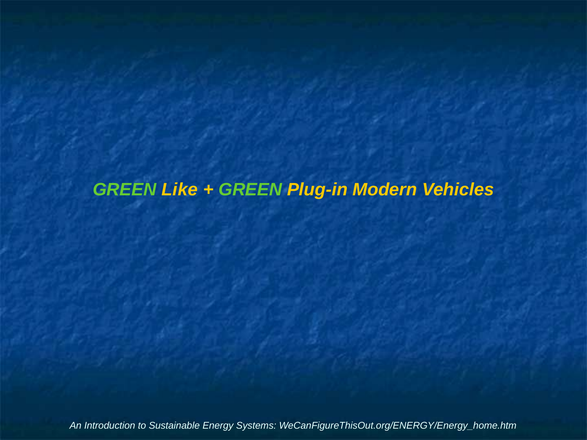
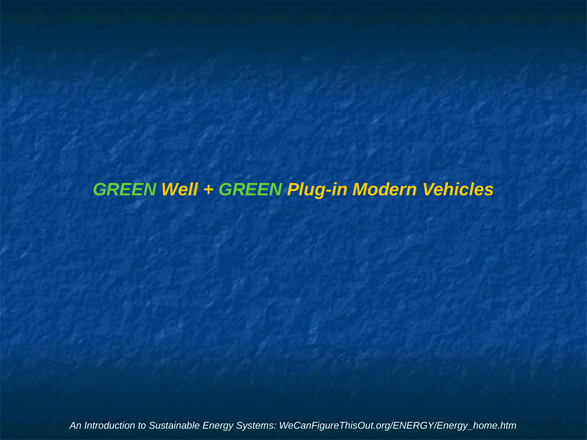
Like: Like -> Well
